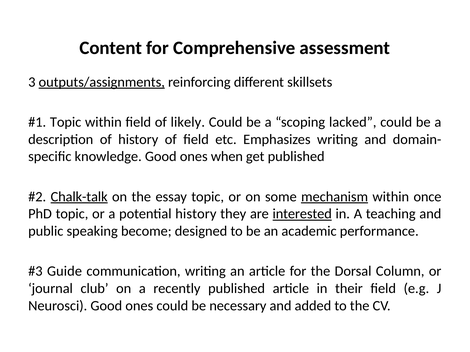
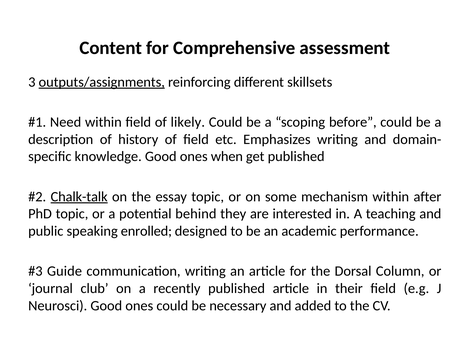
Topic at (66, 122): Topic -> Need
lacked: lacked -> before
mechanism underline: present -> none
once: once -> after
potential history: history -> behind
interested underline: present -> none
become: become -> enrolled
